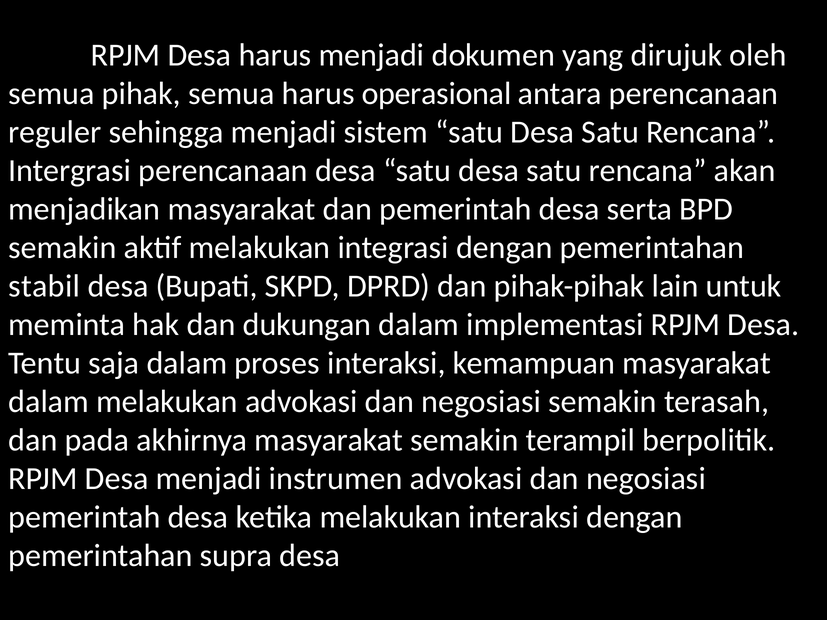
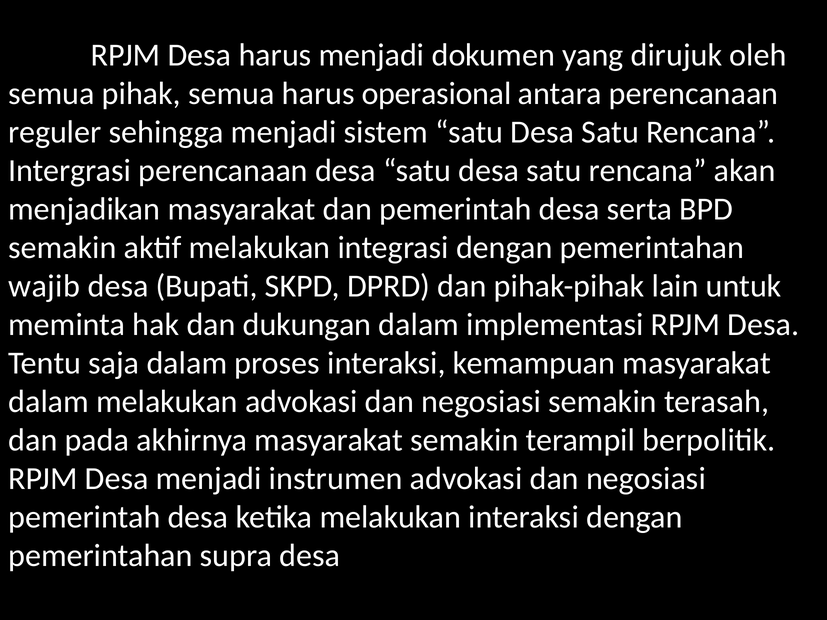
stabil: stabil -> wajib
